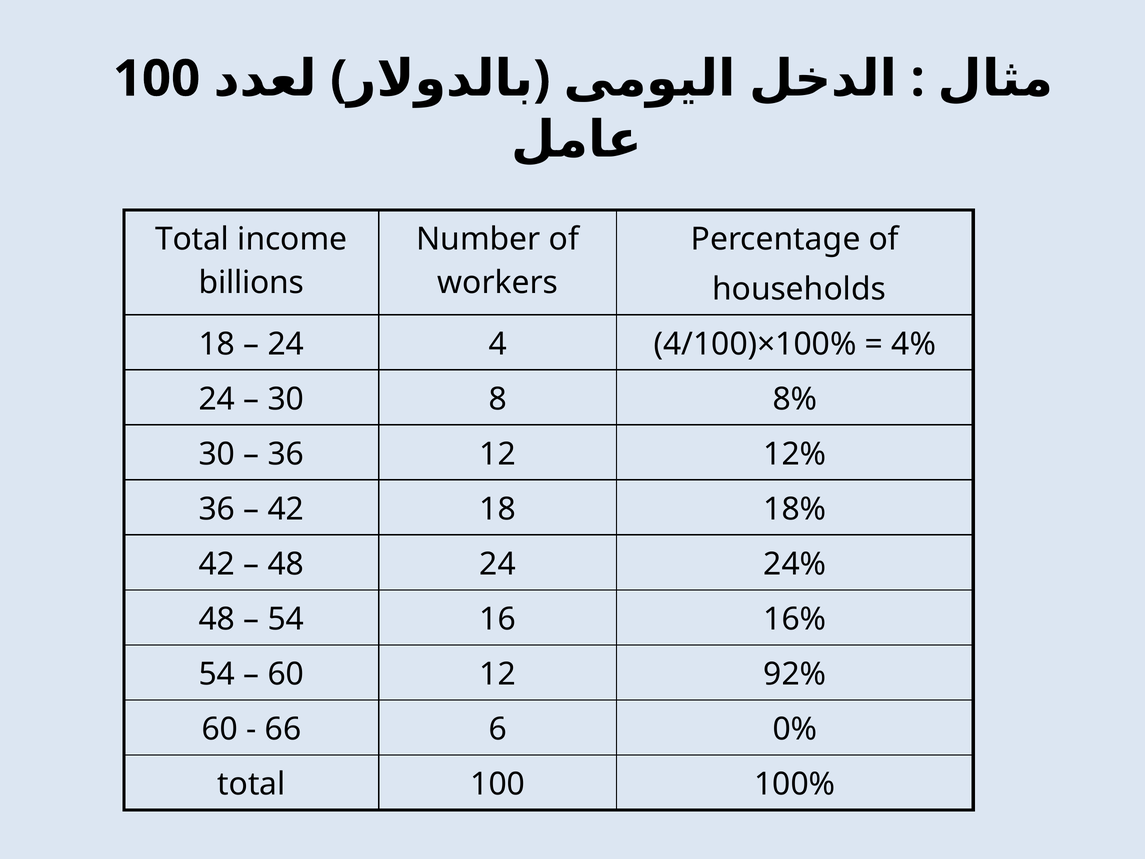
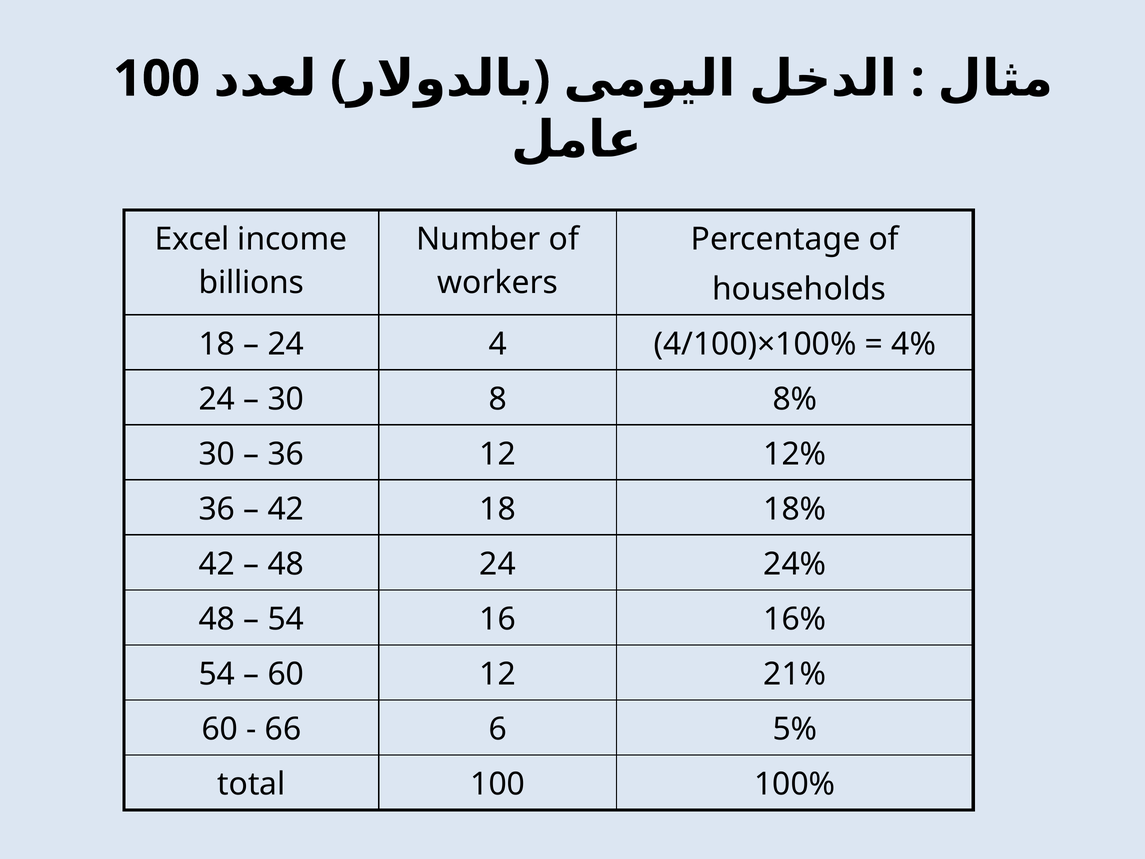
Total at (192, 239): Total -> Excel
92%: 92% -> 21%
0%: 0% -> 5%
